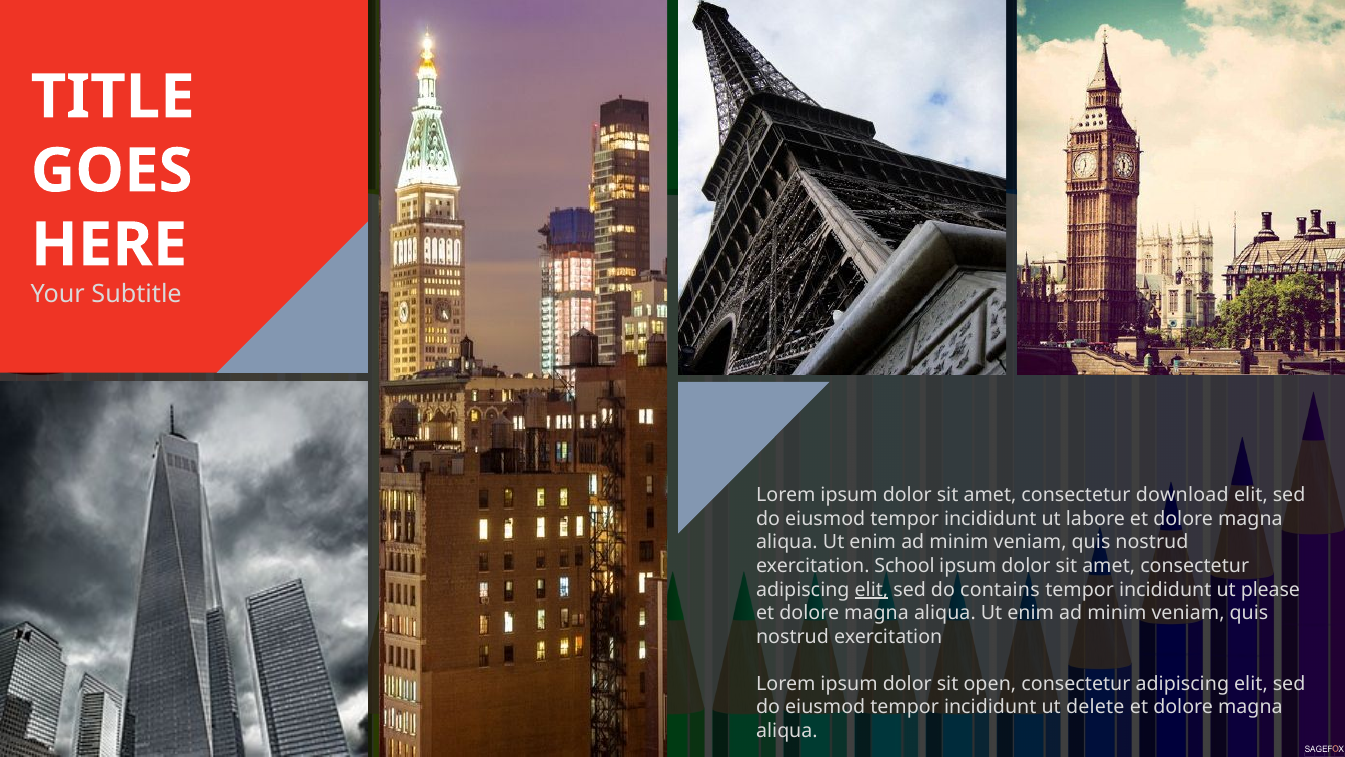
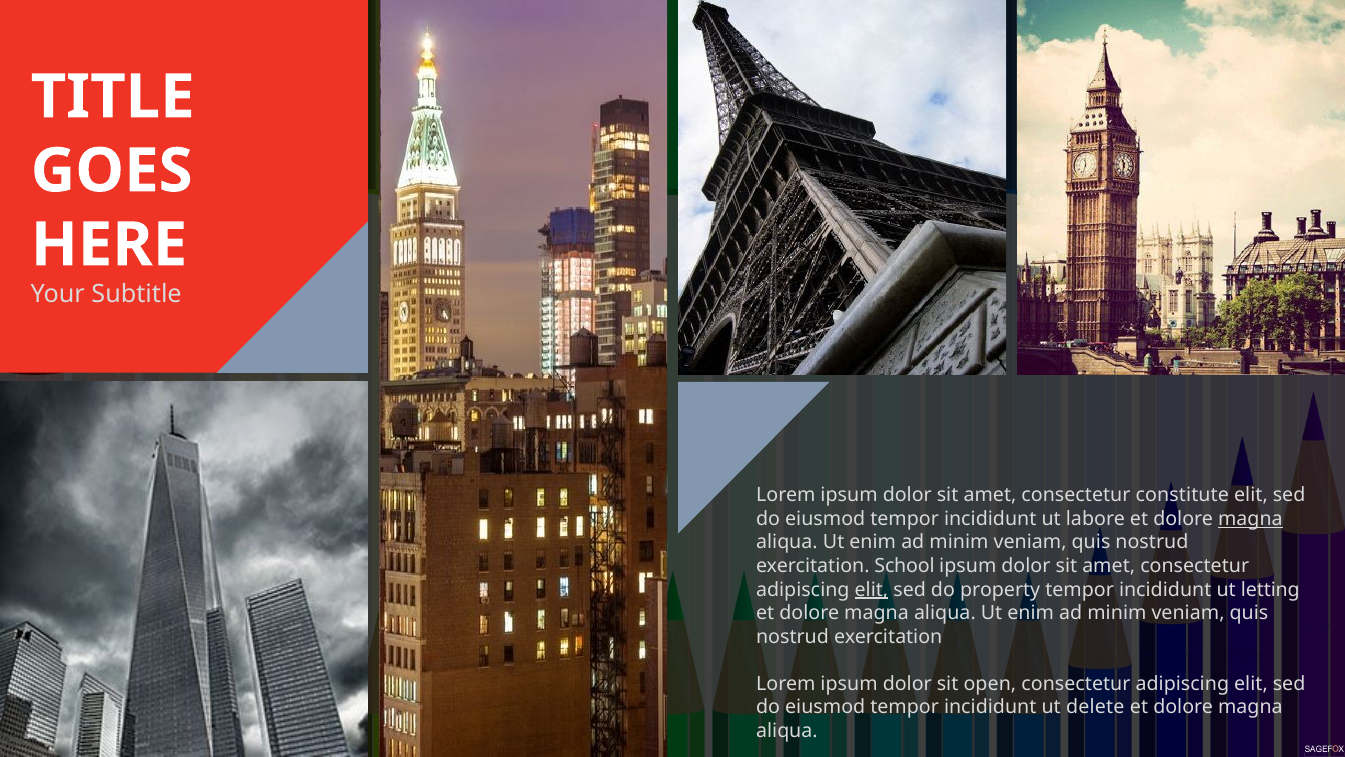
download: download -> constitute
magna at (1250, 519) underline: none -> present
contains: contains -> property
please: please -> letting
